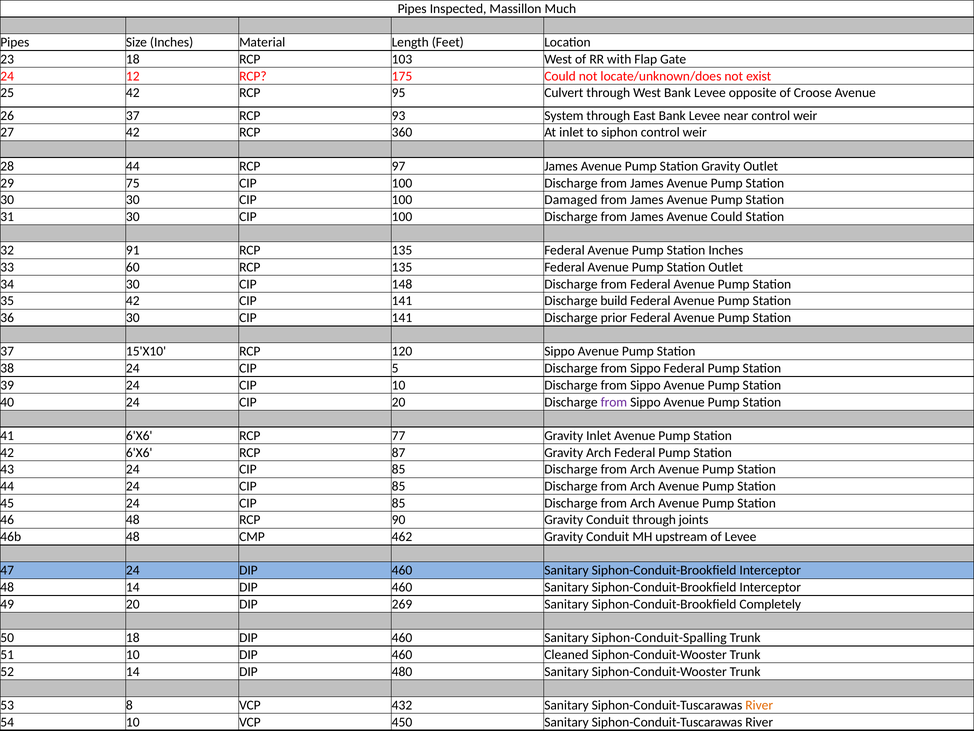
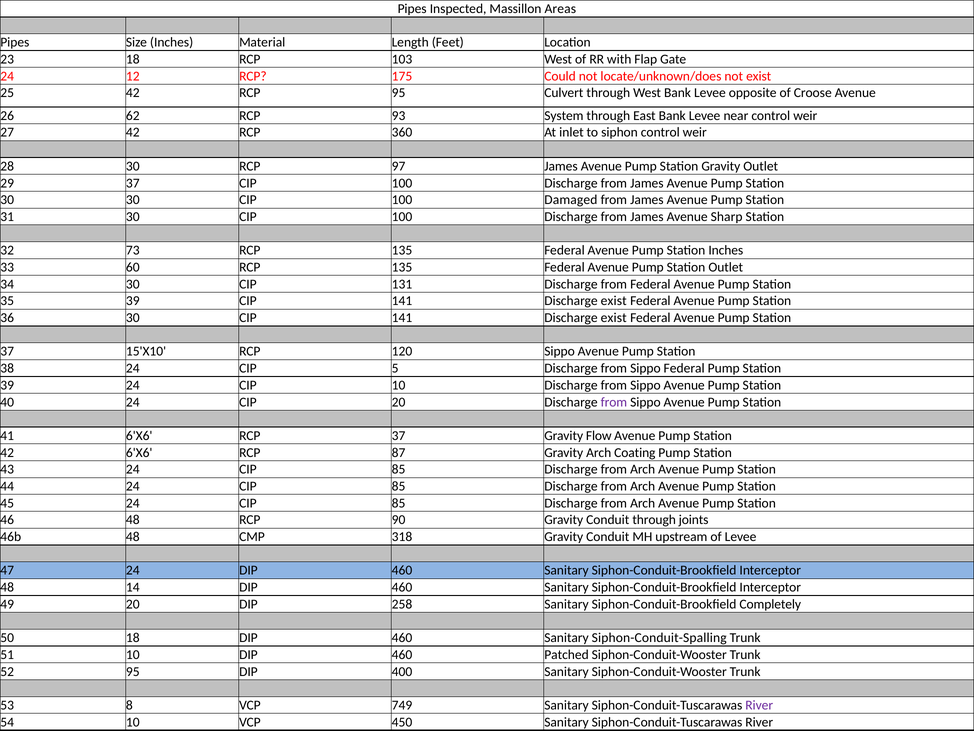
Much: Much -> Areas
26 37: 37 -> 62
28 44: 44 -> 30
29 75: 75 -> 37
Avenue Could: Could -> Sharp
91: 91 -> 73
148: 148 -> 131
35 42: 42 -> 39
build at (614, 301): build -> exist
prior at (614, 318): prior -> exist
RCP 77: 77 -> 37
Gravity Inlet: Inlet -> Flow
Arch Federal: Federal -> Coating
462: 462 -> 318
269: 269 -> 258
Cleaned: Cleaned -> Patched
52 14: 14 -> 95
480: 480 -> 400
432: 432 -> 749
River at (759, 705) colour: orange -> purple
